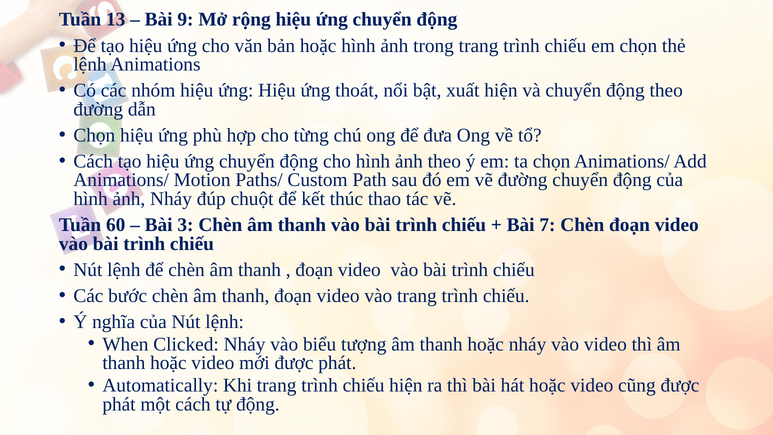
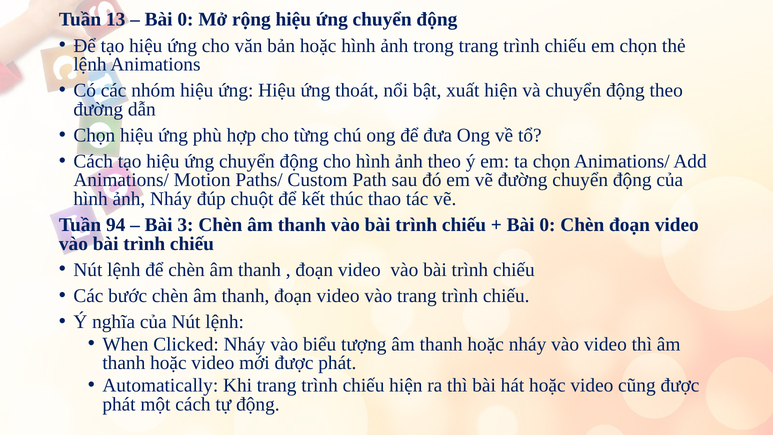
9 at (185, 20): 9 -> 0
60: 60 -> 94
7 at (547, 225): 7 -> 0
